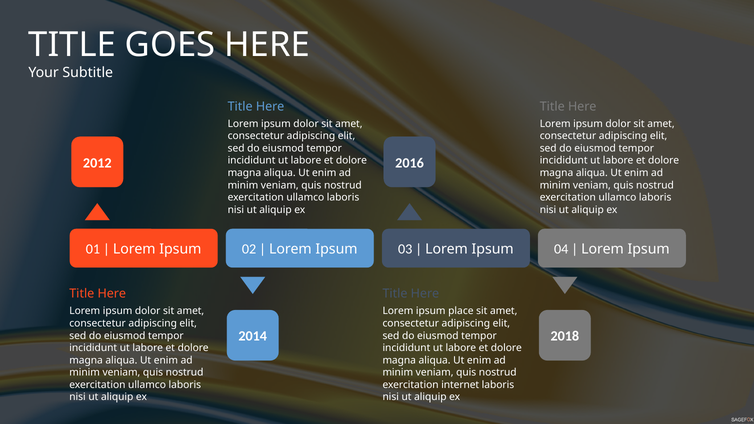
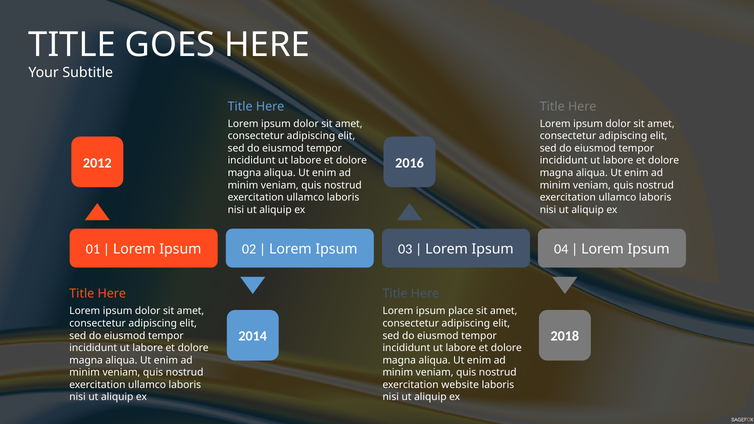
internet: internet -> website
